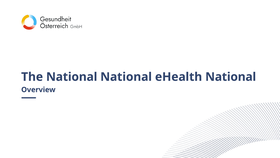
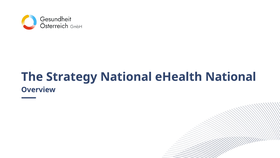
The National: National -> Strategy
